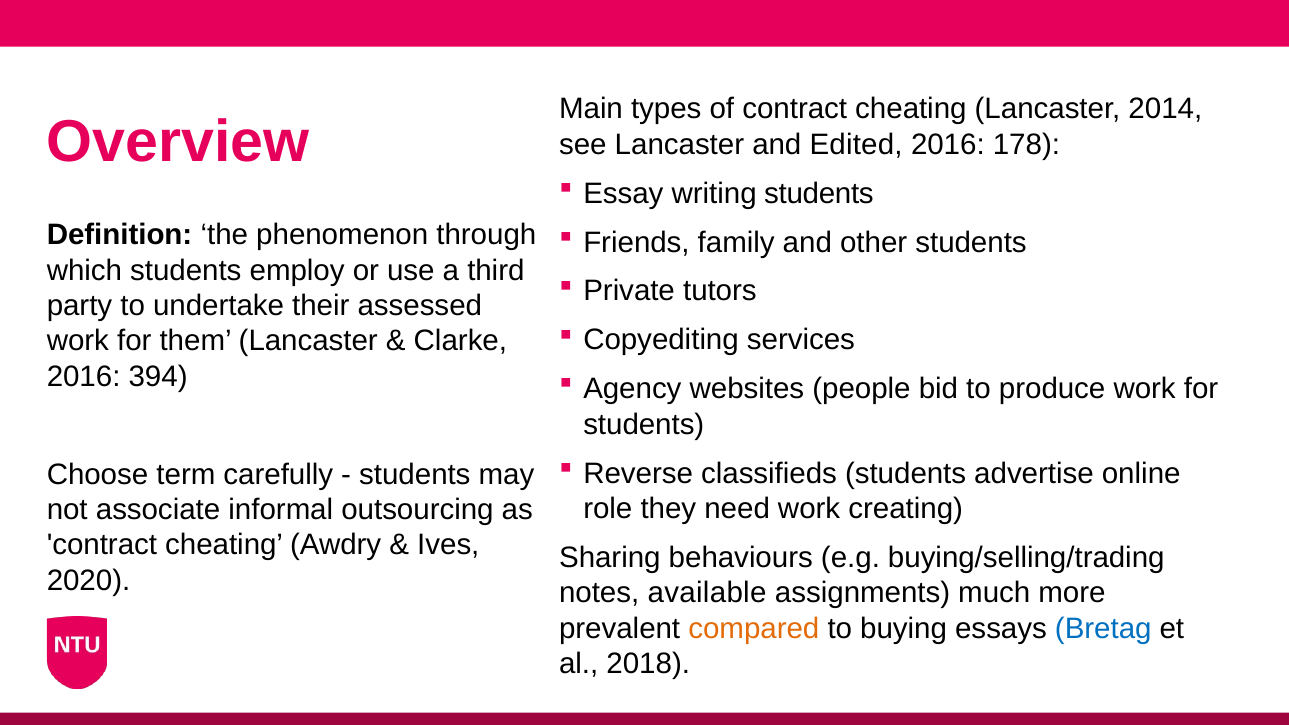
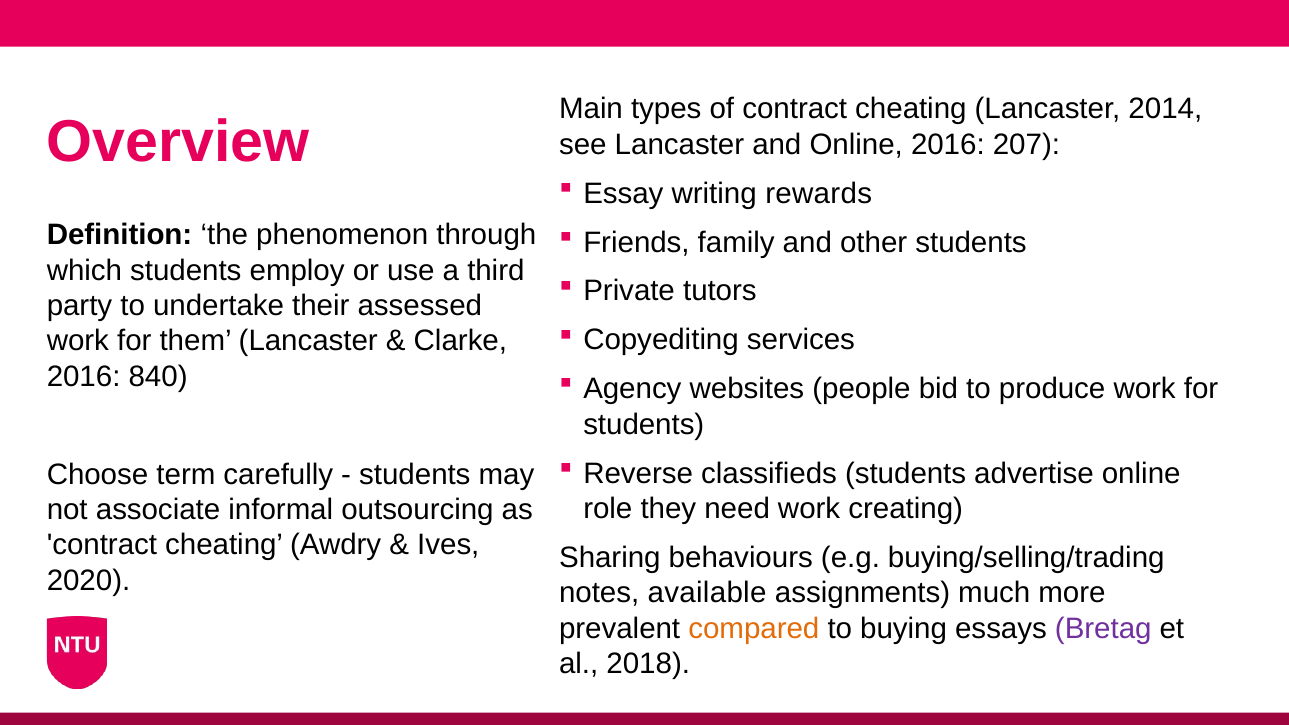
and Edited: Edited -> Online
178: 178 -> 207
writing students: students -> rewards
394: 394 -> 840
Bretag colour: blue -> purple
